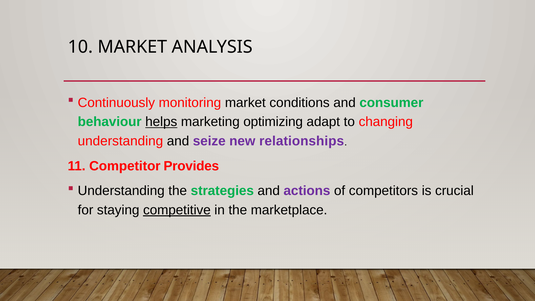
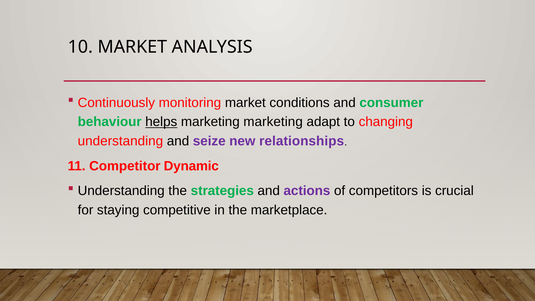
marketing optimizing: optimizing -> marketing
Provides: Provides -> Dynamic
competitive underline: present -> none
